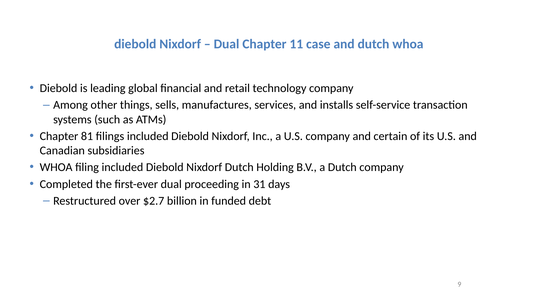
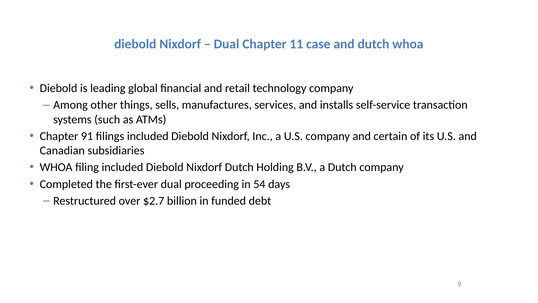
81: 81 -> 91
31: 31 -> 54
